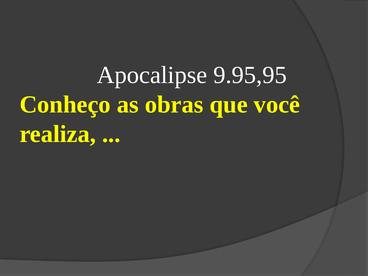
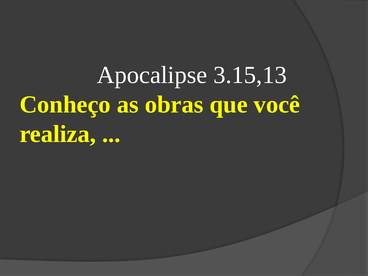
9.95,95: 9.95,95 -> 3.15,13
